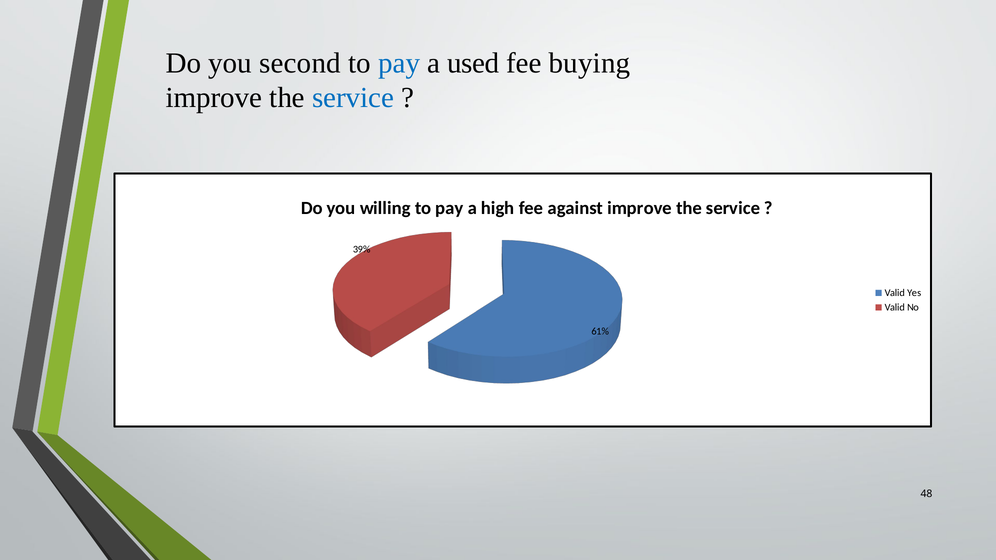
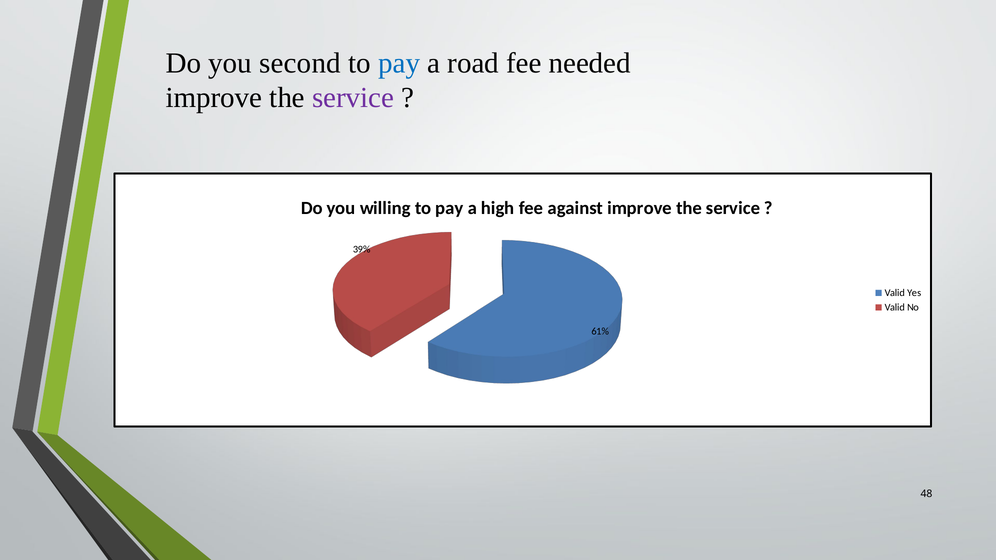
used: used -> road
buying: buying -> needed
service at (353, 98) colour: blue -> purple
